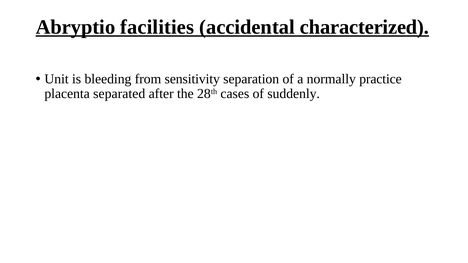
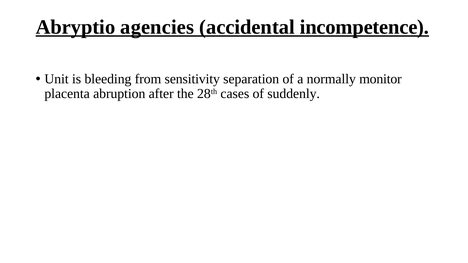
facilities: facilities -> agencies
characterized: characterized -> incompetence
practice: practice -> monitor
separated: separated -> abruption
